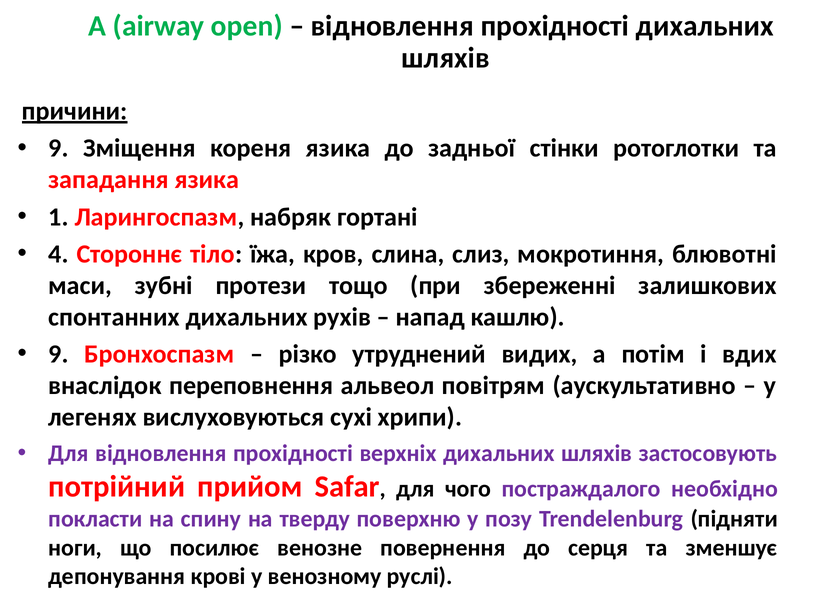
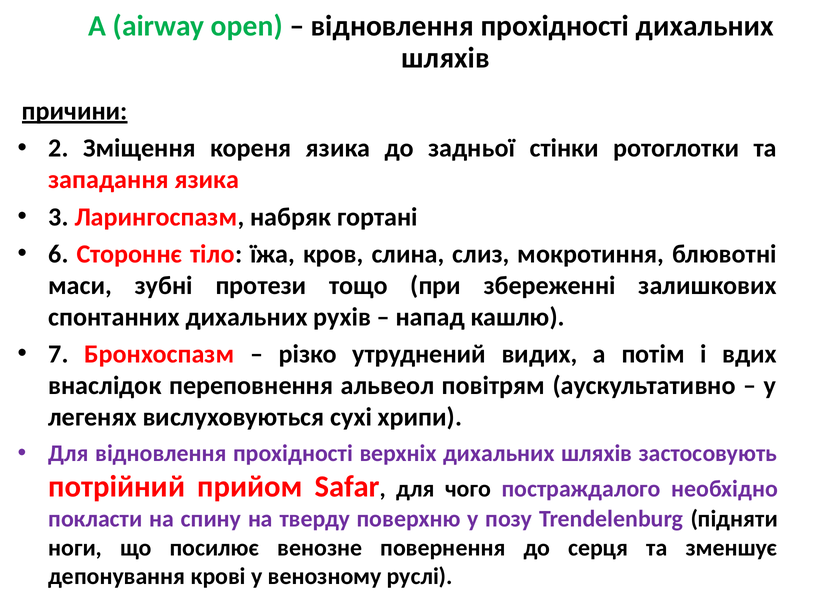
9 at (58, 148): 9 -> 2
1: 1 -> 3
4: 4 -> 6
9 at (58, 354): 9 -> 7
